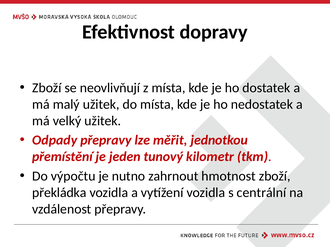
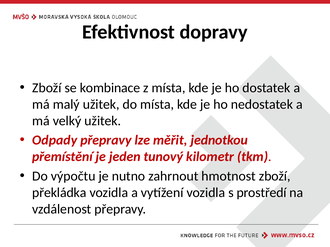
neovlivňují: neovlivňují -> kombinace
centrální: centrální -> prostředí
